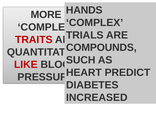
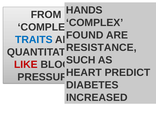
MORE: MORE -> FROM
TRIALS: TRIALS -> FOUND
TRAITS colour: red -> blue
COMPOUNDS: COMPOUNDS -> RESISTANCE
